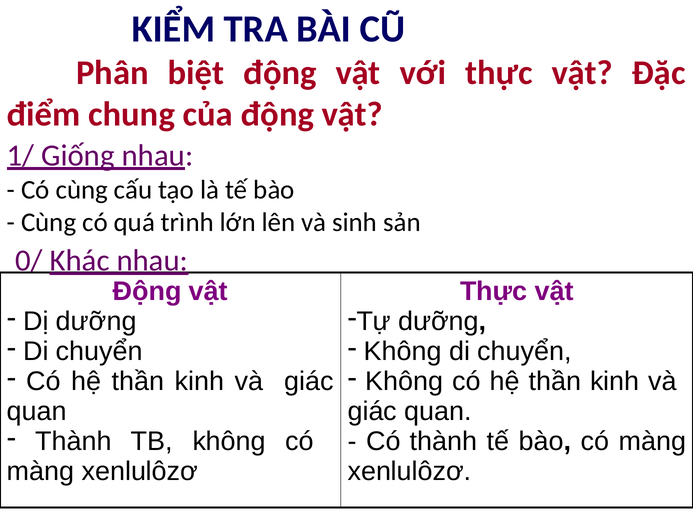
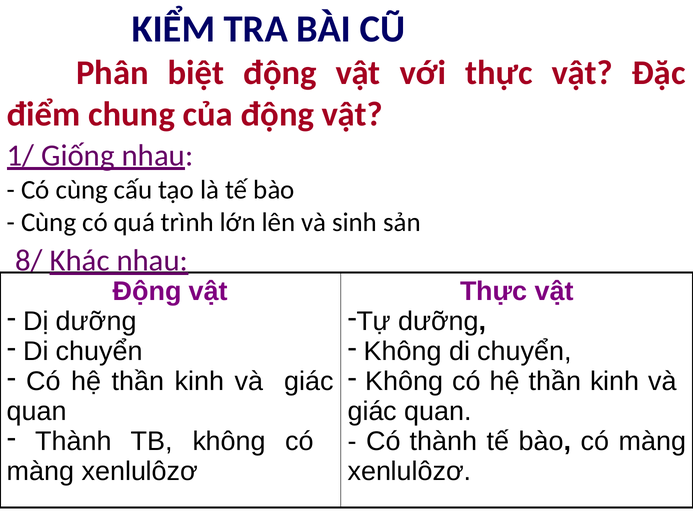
0/: 0/ -> 8/
